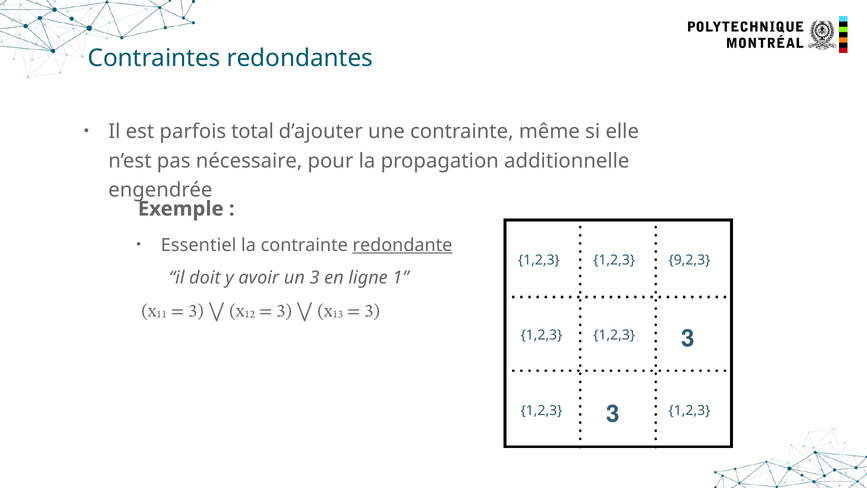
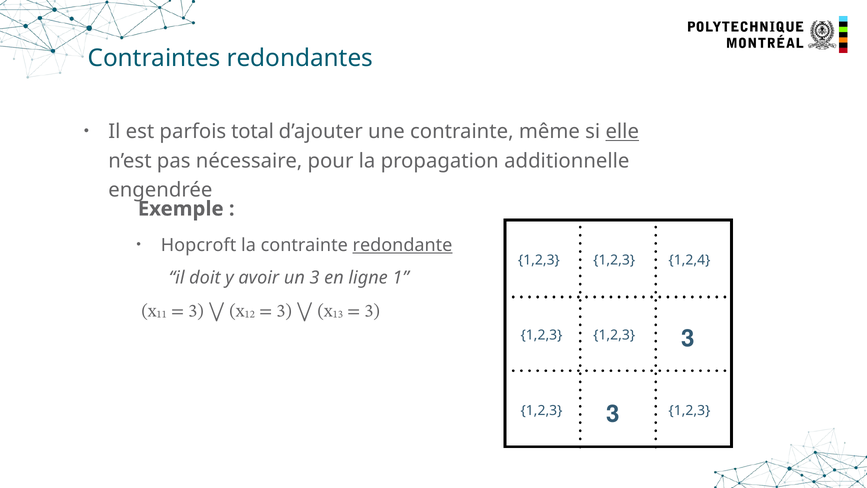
elle underline: none -> present
Essentiel: Essentiel -> Hopcroft
9,2,3: 9,2,3 -> 1,2,4
